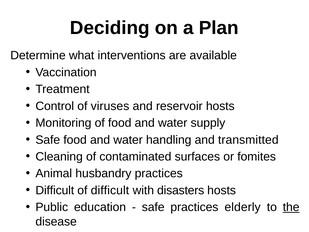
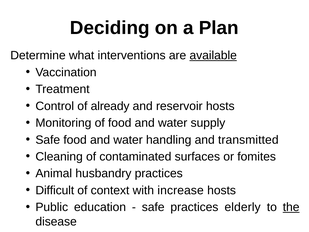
available underline: none -> present
viruses: viruses -> already
of difficult: difficult -> context
disasters: disasters -> increase
